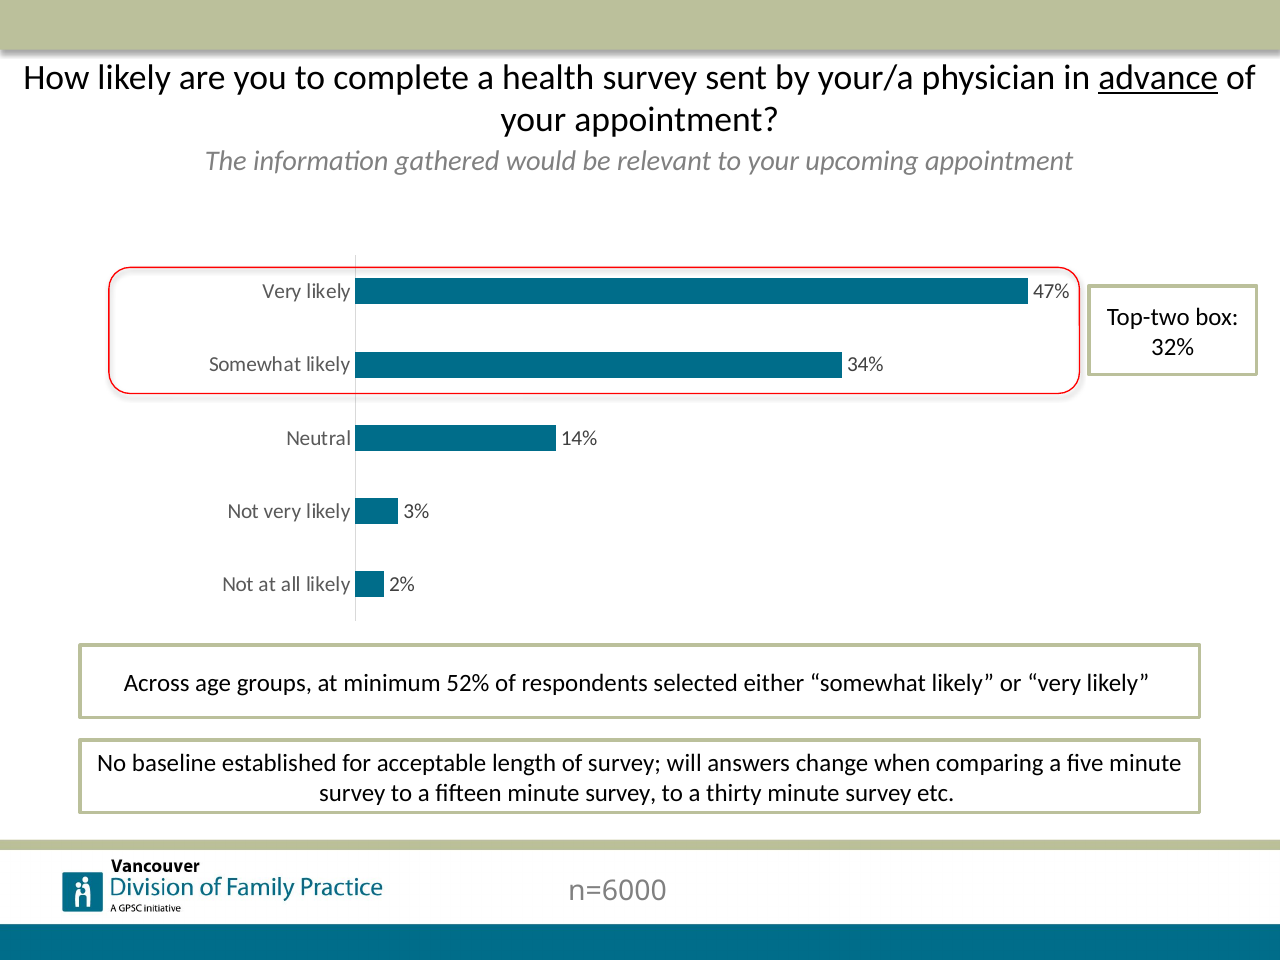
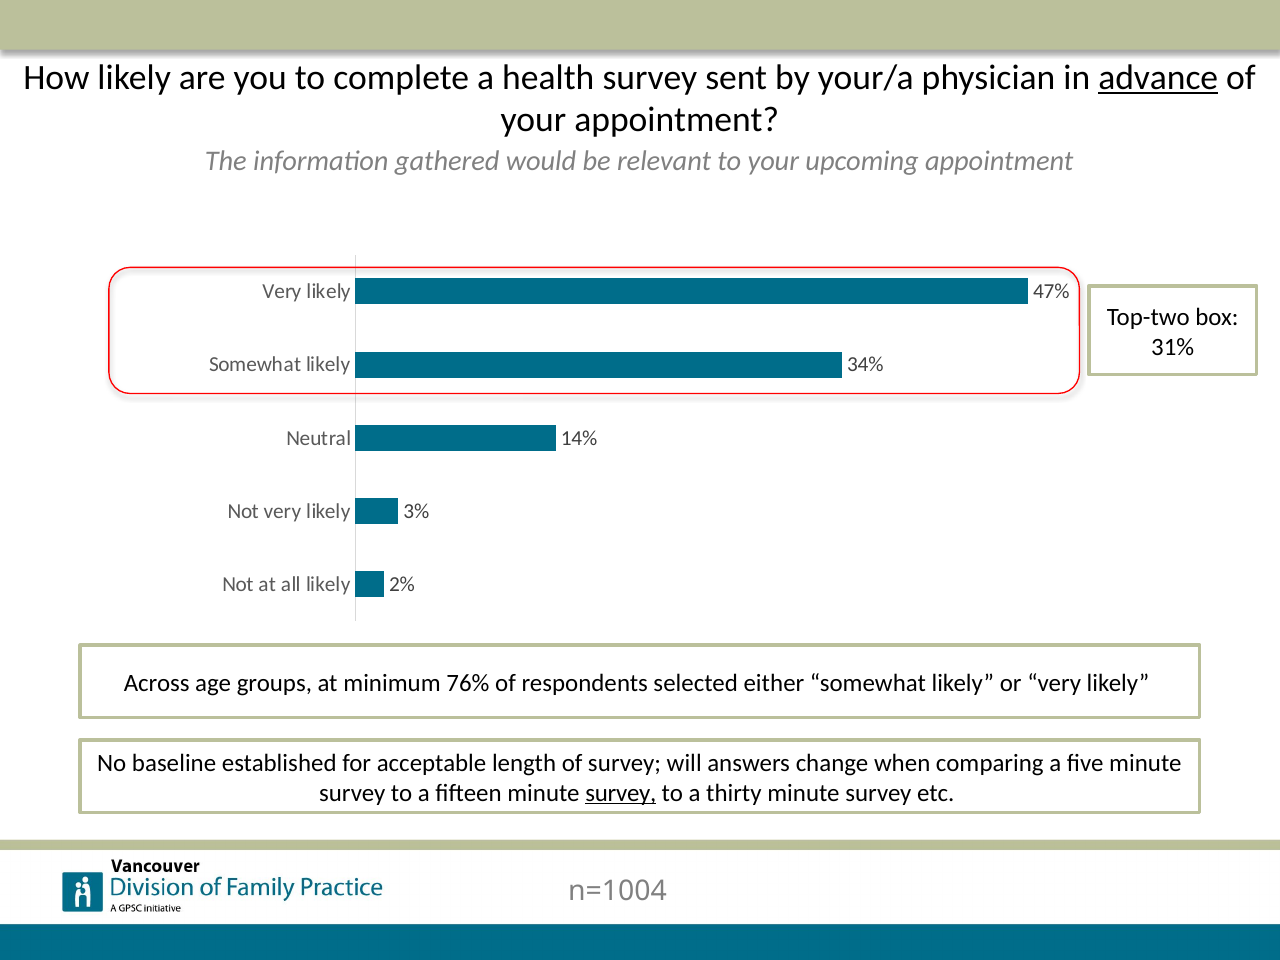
32%: 32% -> 31%
52%: 52% -> 76%
survey at (621, 793) underline: none -> present
n=6000: n=6000 -> n=1004
